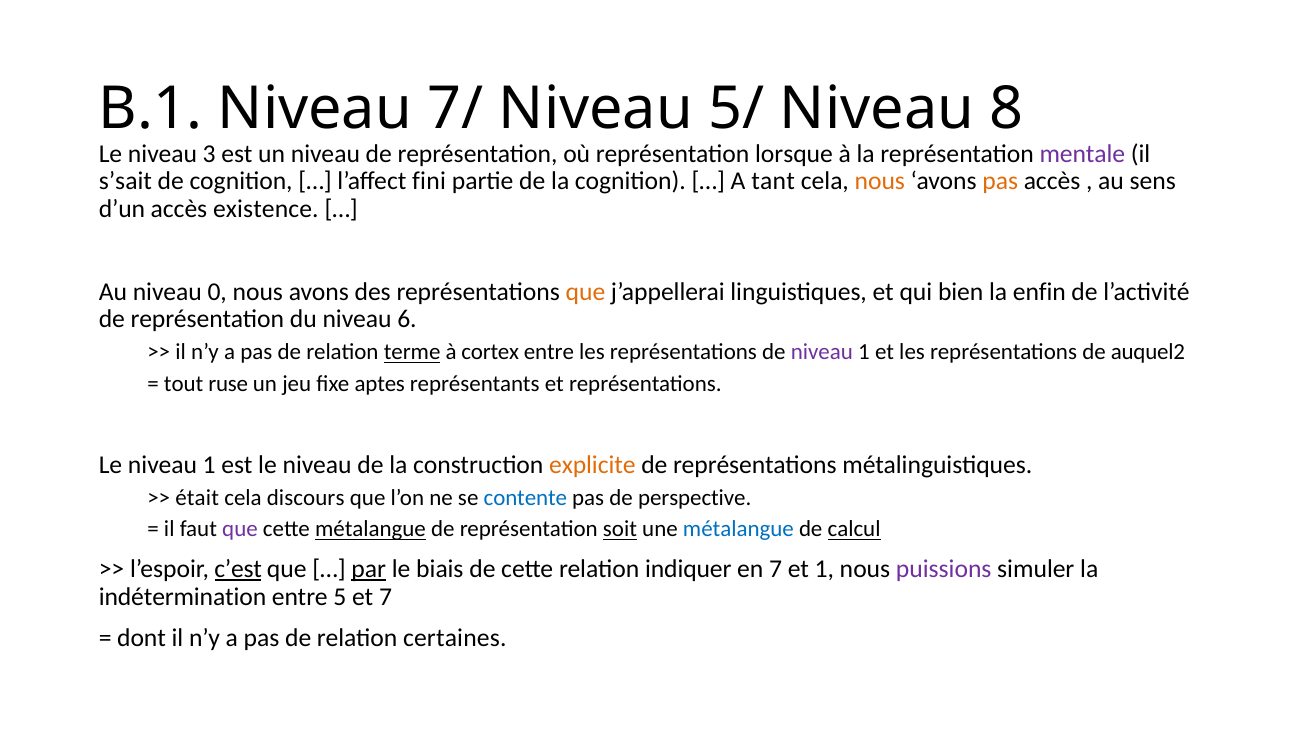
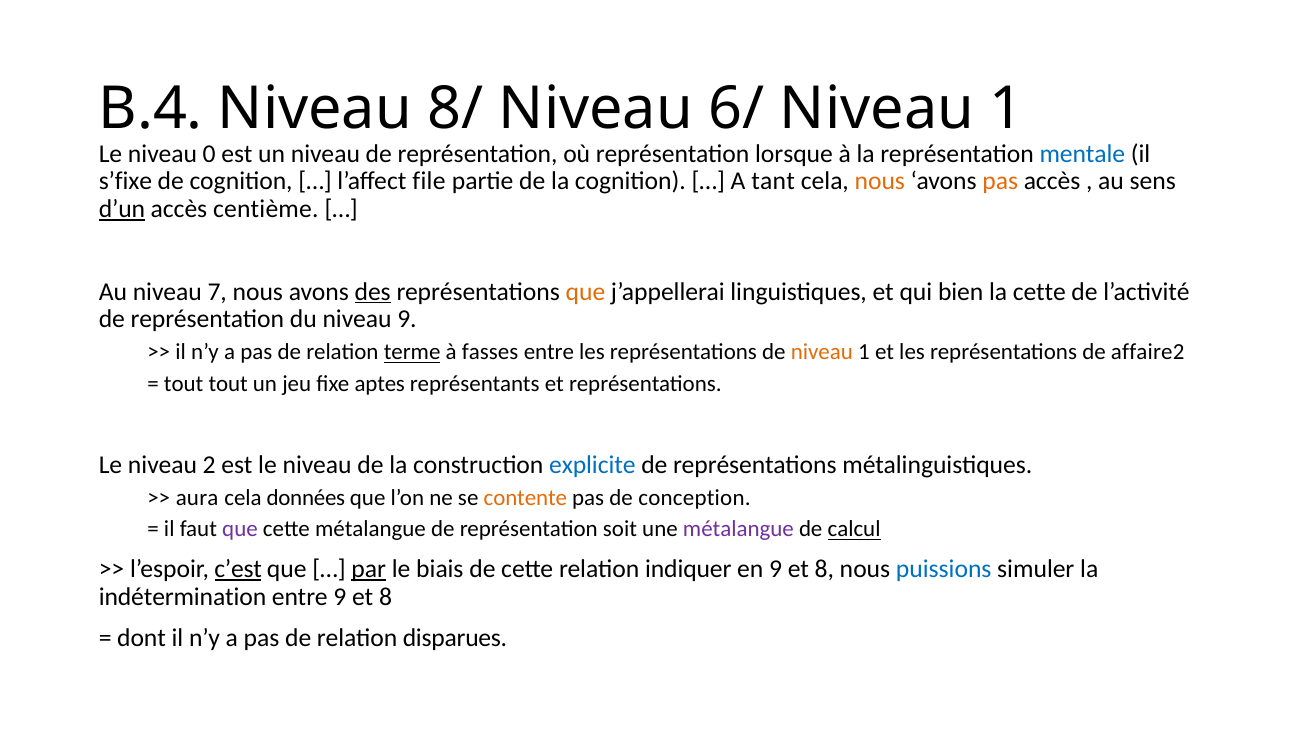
B.1: B.1 -> B.4
7/: 7/ -> 8/
5/: 5/ -> 6/
8 at (1007, 109): 8 -> 1
3: 3 -> 0
mentale colour: purple -> blue
s’sait: s’sait -> s’fixe
fini: fini -> file
d’un underline: none -> present
existence: existence -> centième
0: 0 -> 7
des underline: none -> present
la enfin: enfin -> cette
niveau 6: 6 -> 9
cortex: cortex -> fasses
niveau at (822, 352) colour: purple -> orange
auquel2: auquel2 -> affaire2
tout ruse: ruse -> tout
Le niveau 1: 1 -> 2
explicite colour: orange -> blue
était: était -> aura
discours: discours -> données
contente colour: blue -> orange
perspective: perspective -> conception
métalangue at (370, 529) underline: present -> none
soit underline: present -> none
métalangue at (738, 529) colour: blue -> purple
en 7: 7 -> 9
1 at (824, 569): 1 -> 8
puissions colour: purple -> blue
entre 5: 5 -> 9
7 at (386, 597): 7 -> 8
certaines: certaines -> disparues
